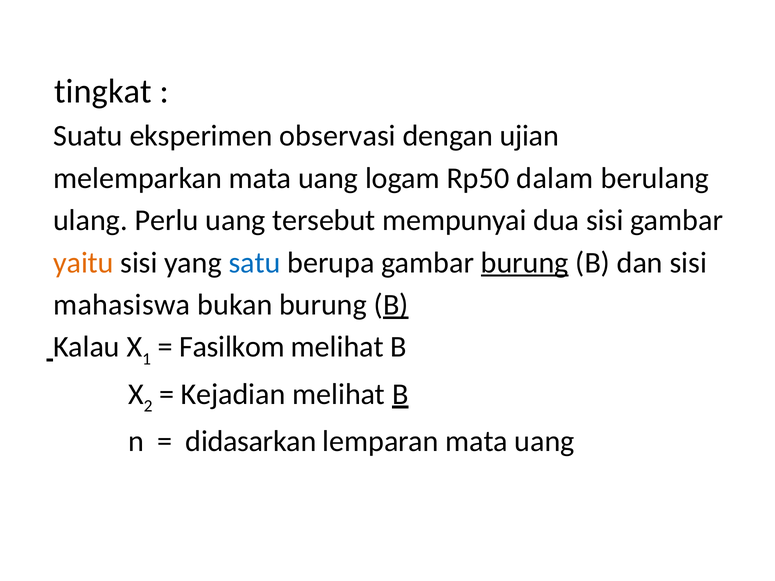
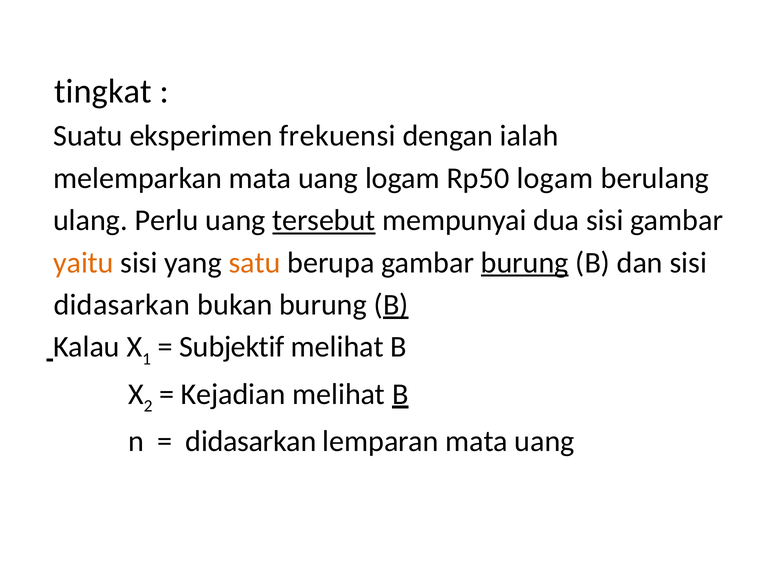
observasi: observasi -> frekuensi
ujian: ujian -> ialah
Rp50 dalam: dalam -> logam
tersebut underline: none -> present
satu colour: blue -> orange
mahasiswa at (122, 305): mahasiswa -> didasarkan
Fasilkom: Fasilkom -> Subjektif
